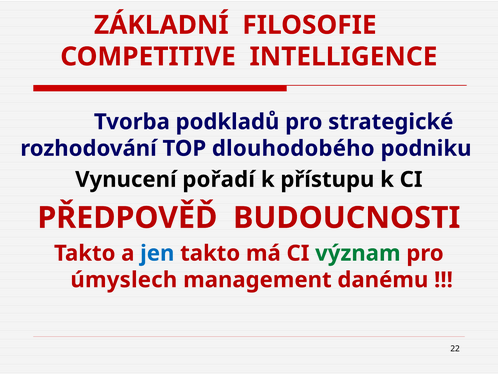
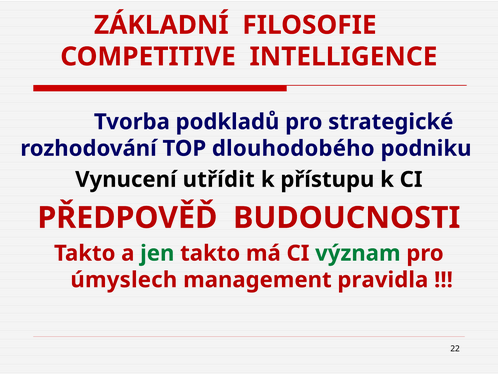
pořadí: pořadí -> utřídit
jen colour: blue -> green
danému: danému -> pravidla
